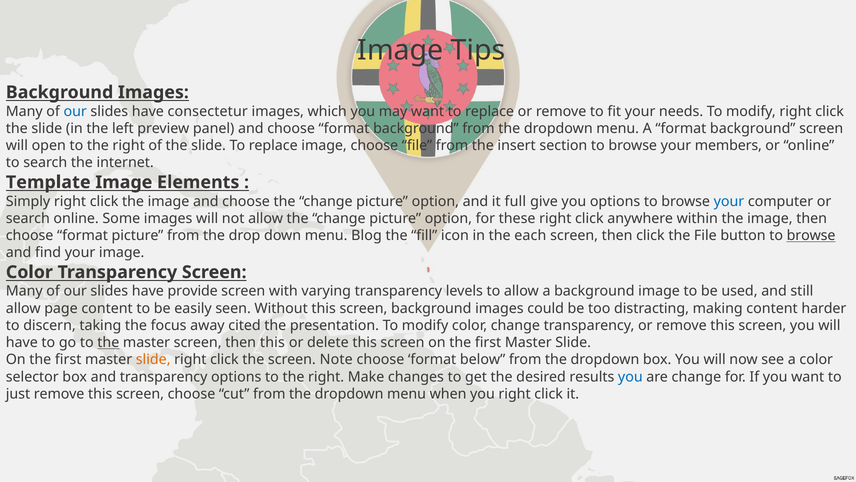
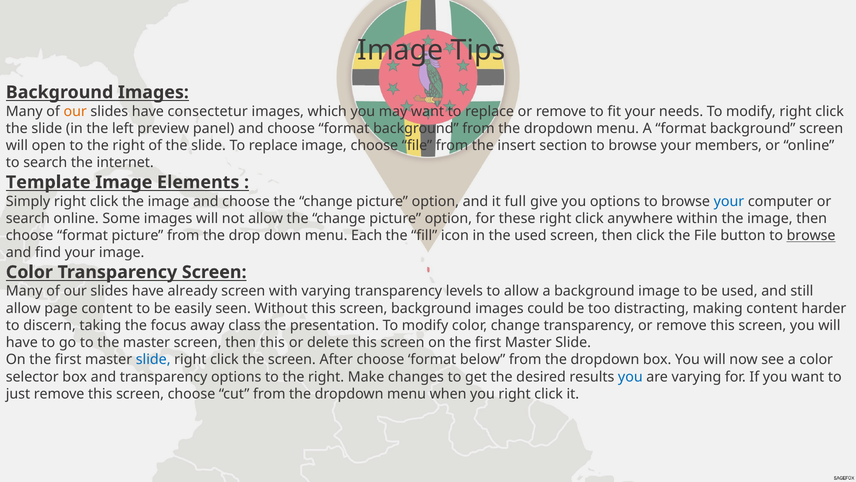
our at (75, 111) colour: blue -> orange
Blog: Blog -> Each
the each: each -> used
provide: provide -> already
cited: cited -> class
the at (108, 342) underline: present -> none
slide at (153, 359) colour: orange -> blue
Note: Note -> After
are change: change -> varying
